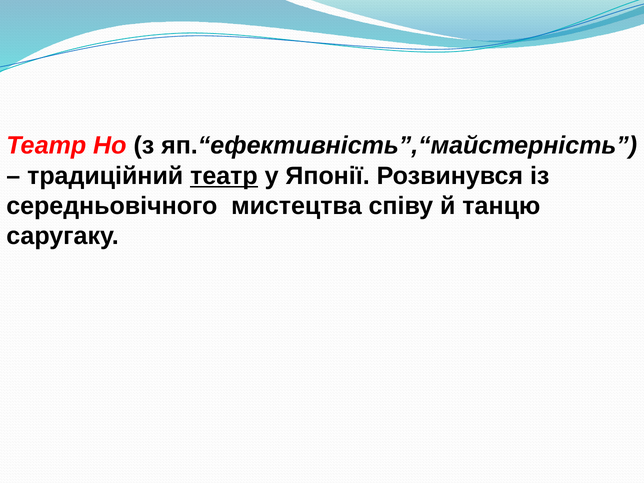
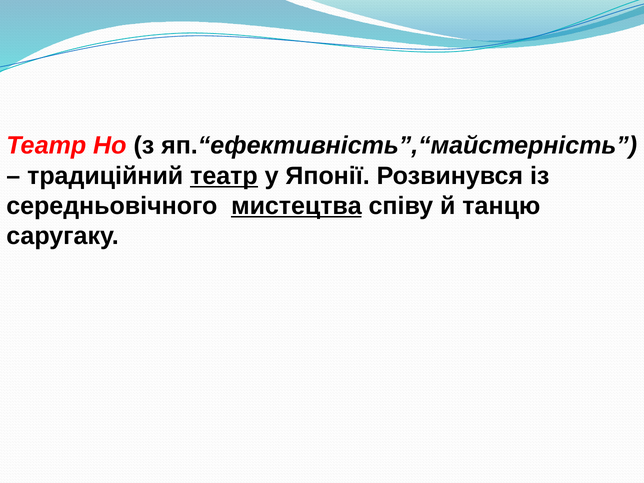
мистецтва underline: none -> present
